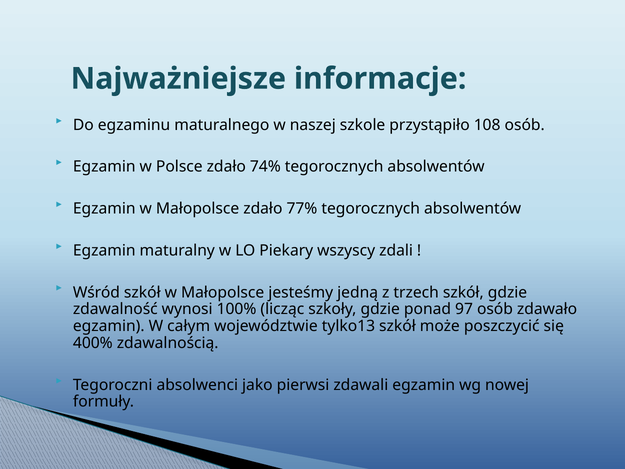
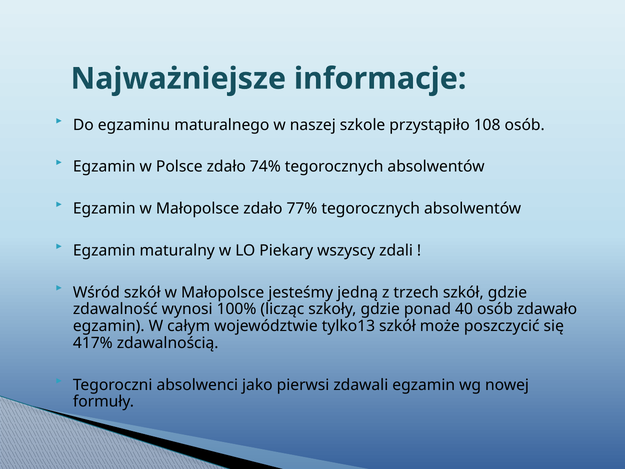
97: 97 -> 40
400%: 400% -> 417%
